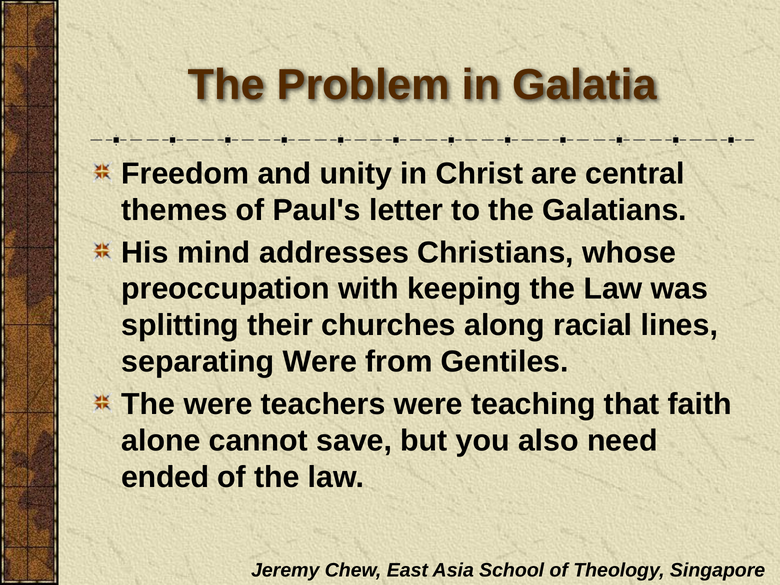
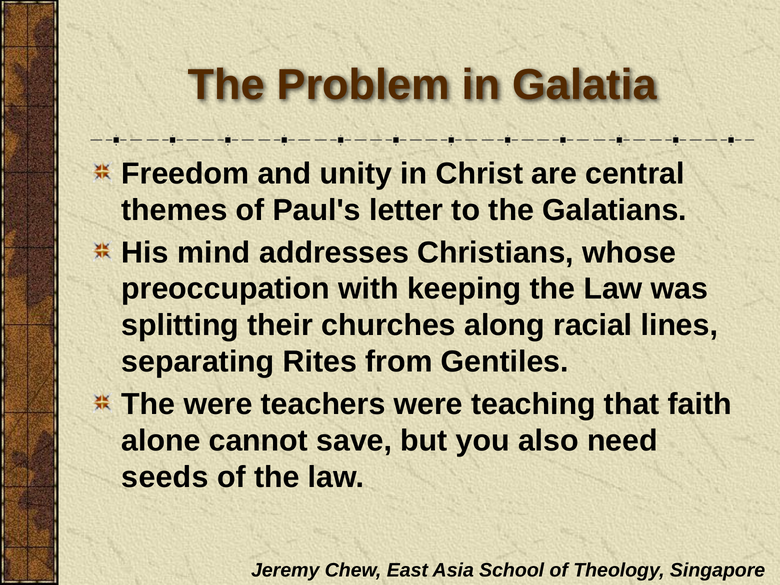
separating Were: Were -> Rites
ended: ended -> seeds
